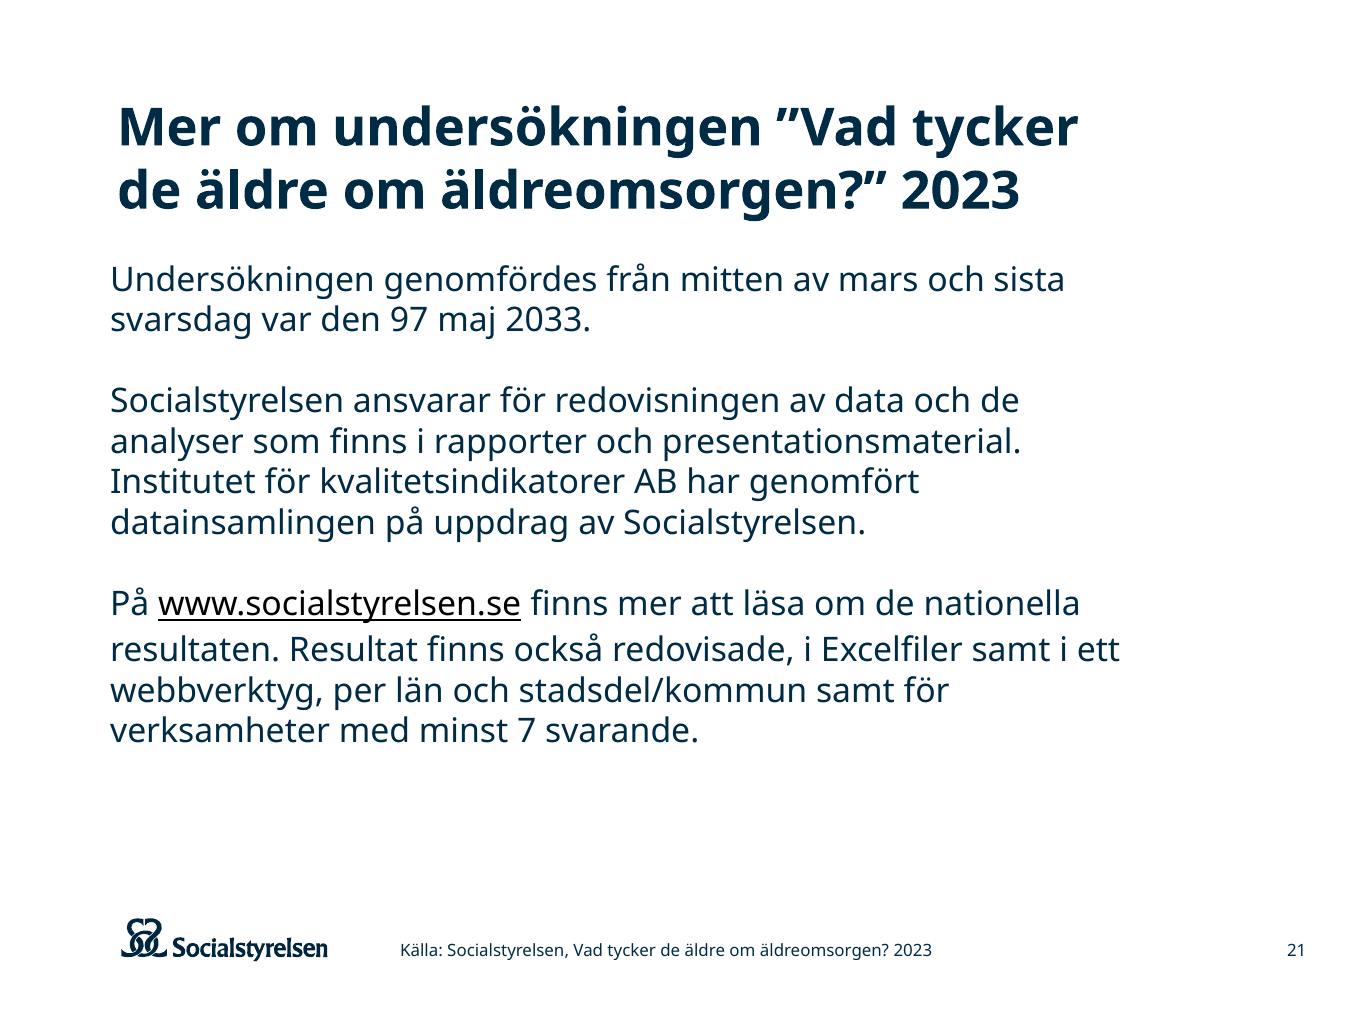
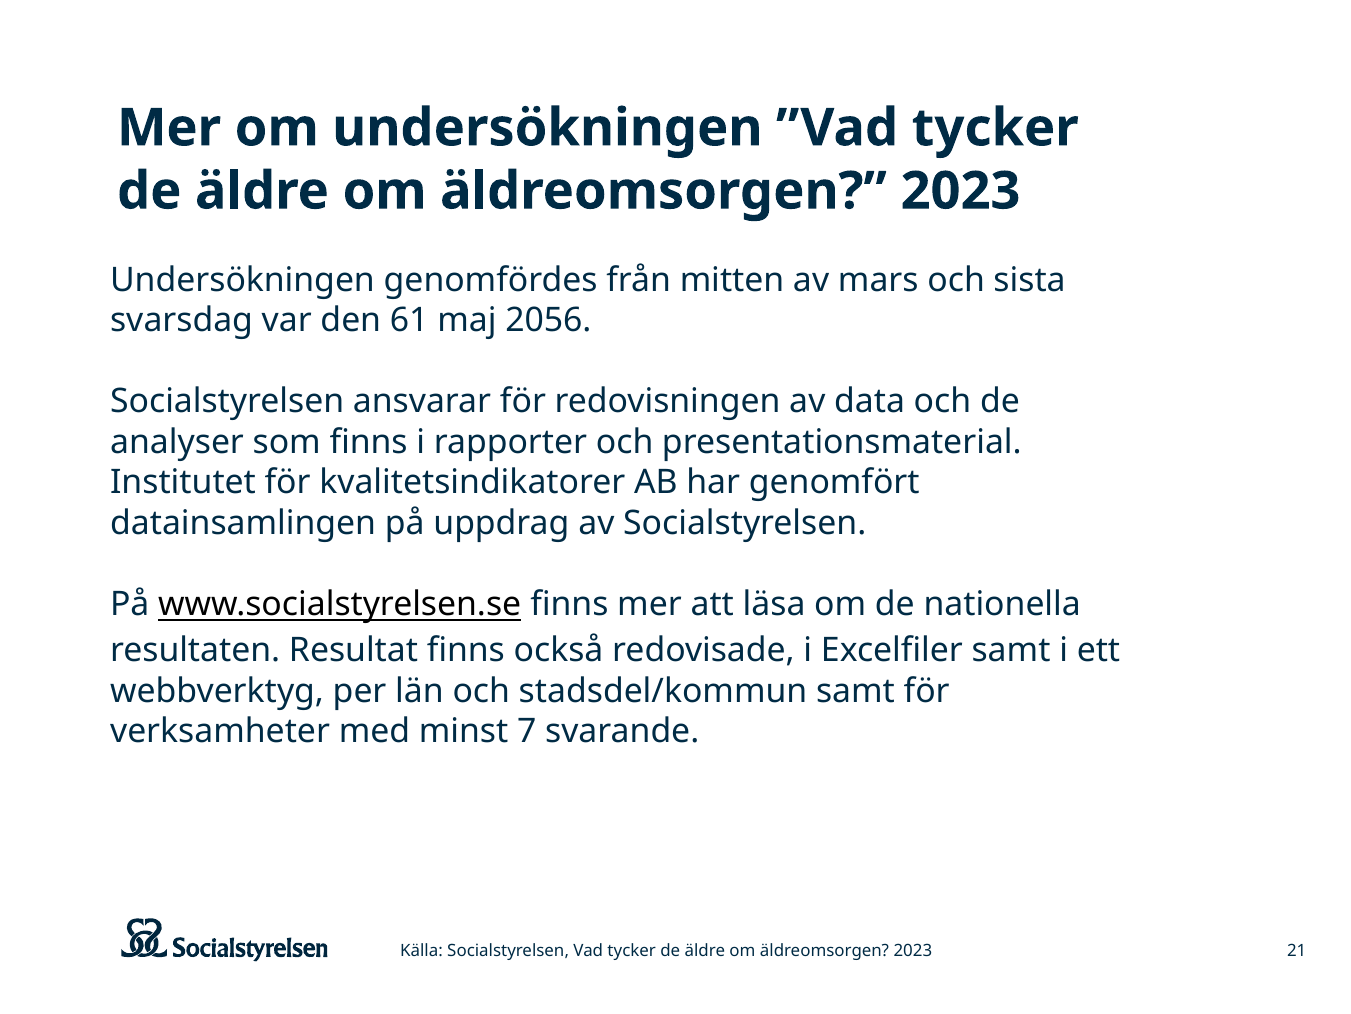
97: 97 -> 61
2033: 2033 -> 2056
